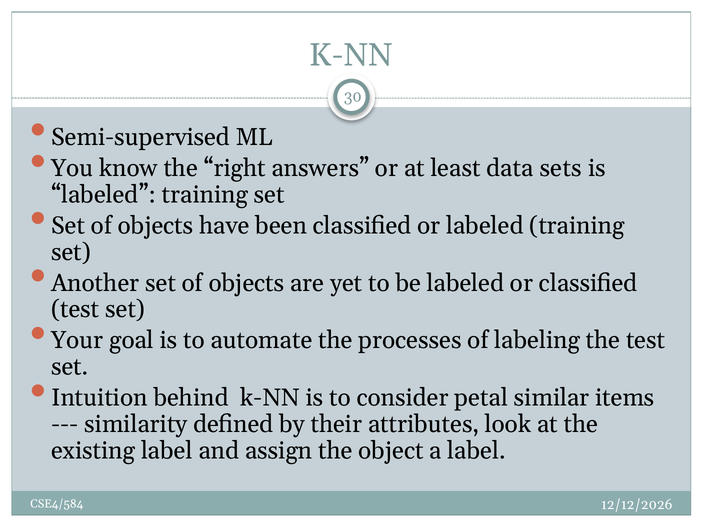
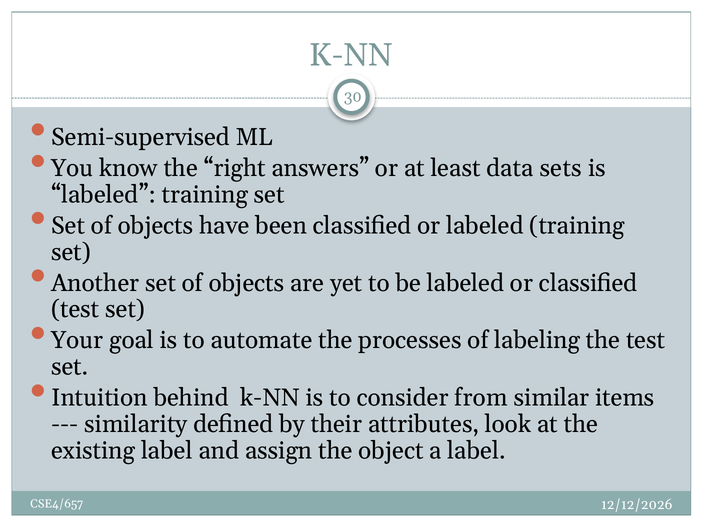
petal: petal -> from
CSE4/584: CSE4/584 -> CSE4/657
